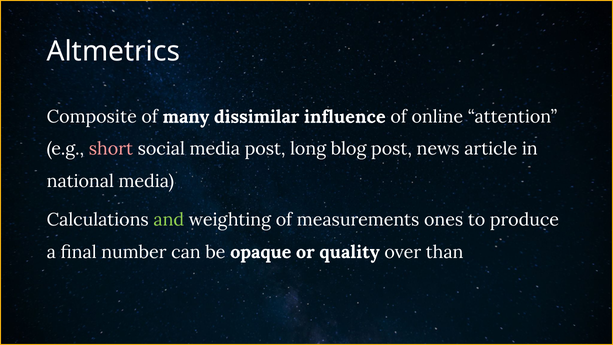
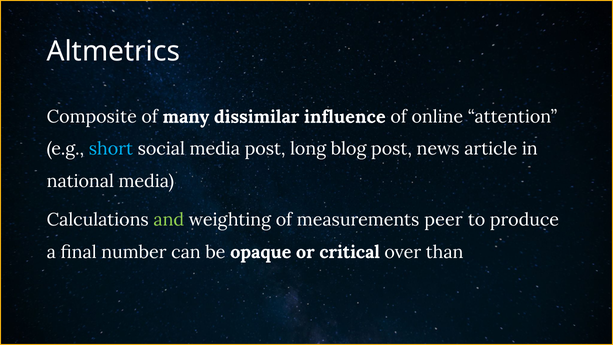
short colour: pink -> light blue
ones: ones -> peer
quality: quality -> critical
